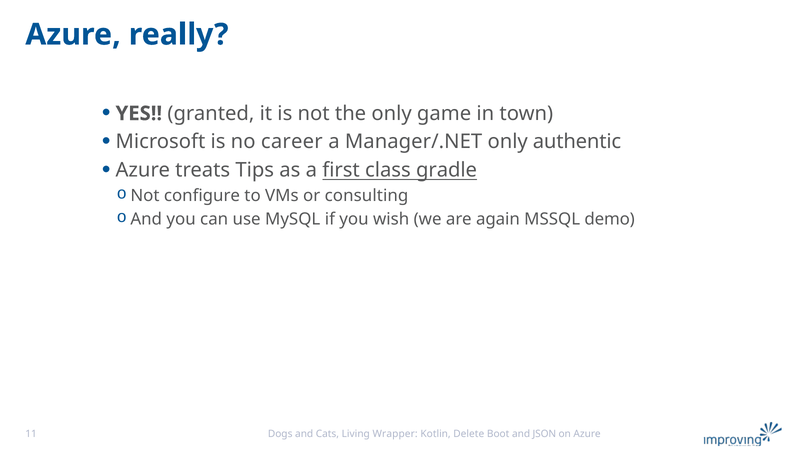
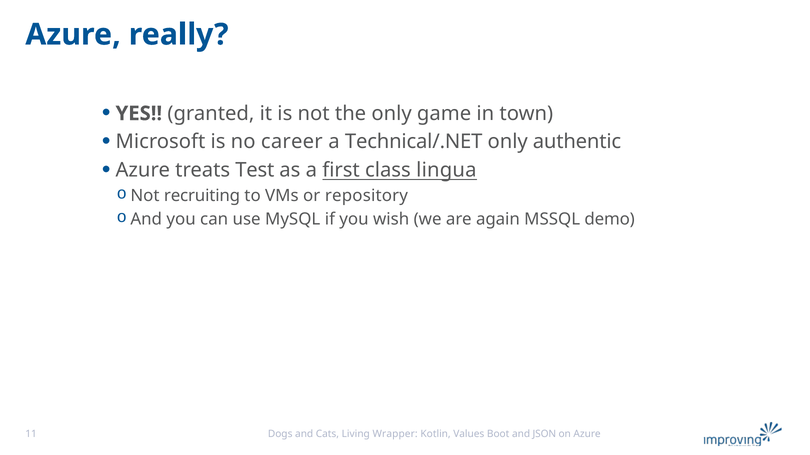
Manager/.NET: Manager/.NET -> Technical/.NET
Tips: Tips -> Test
gradle: gradle -> lingua
configure: configure -> recruiting
consulting: consulting -> repository
Delete: Delete -> Values
